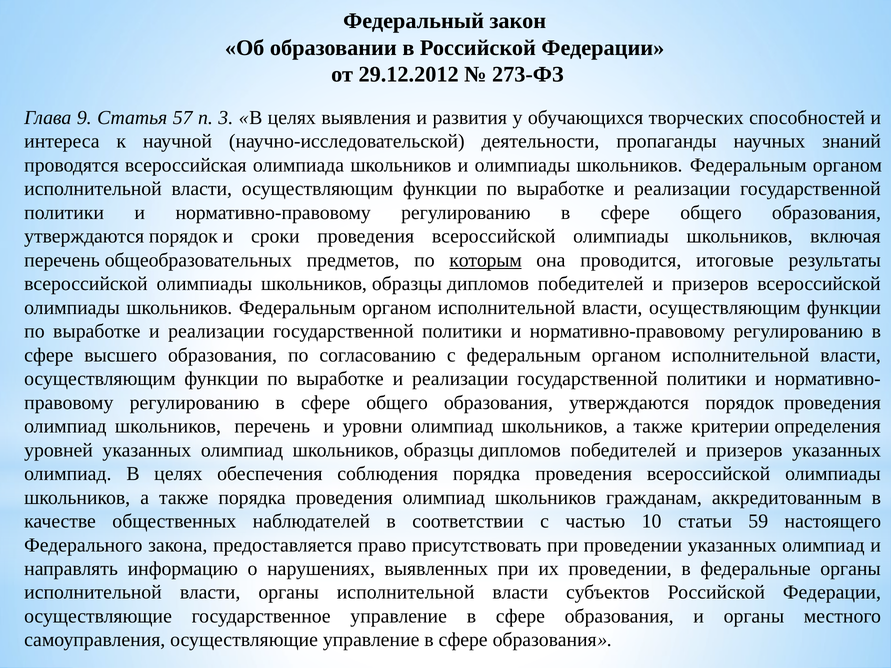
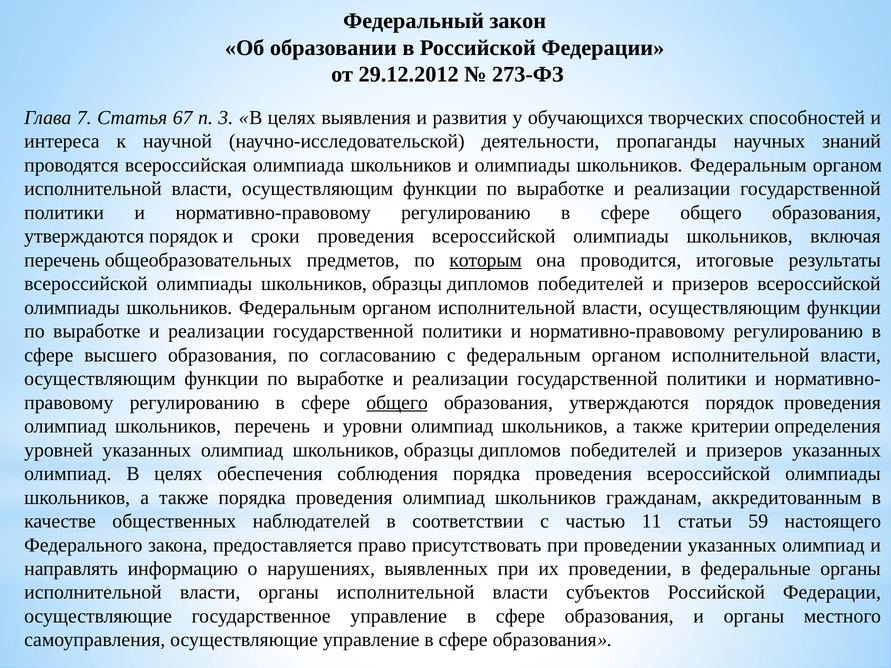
9: 9 -> 7
57: 57 -> 67
общего at (397, 403) underline: none -> present
10: 10 -> 11
